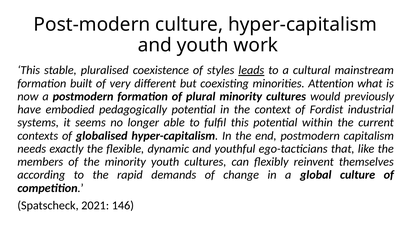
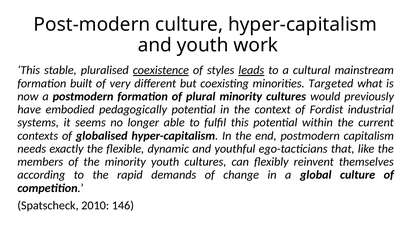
coexistence underline: none -> present
Attention: Attention -> Targeted
2021: 2021 -> 2010
